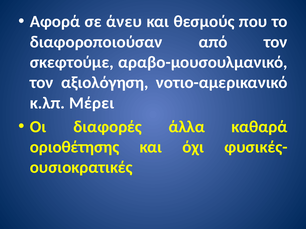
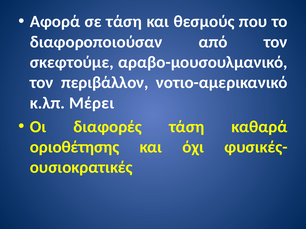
σε άνευ: άνευ -> τάση
αξιολόγηση: αξιολόγηση -> περιβάλλον
διαφορές άλλα: άλλα -> τάση
